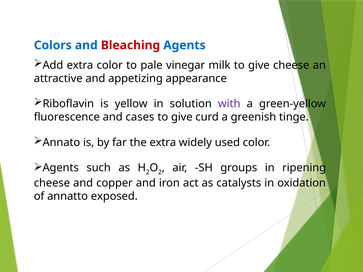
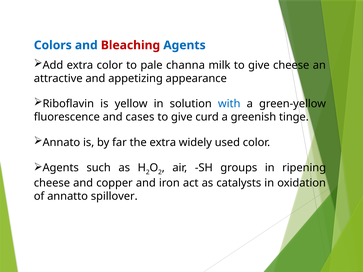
vinegar: vinegar -> channa
with colour: purple -> blue
exposed: exposed -> spillover
